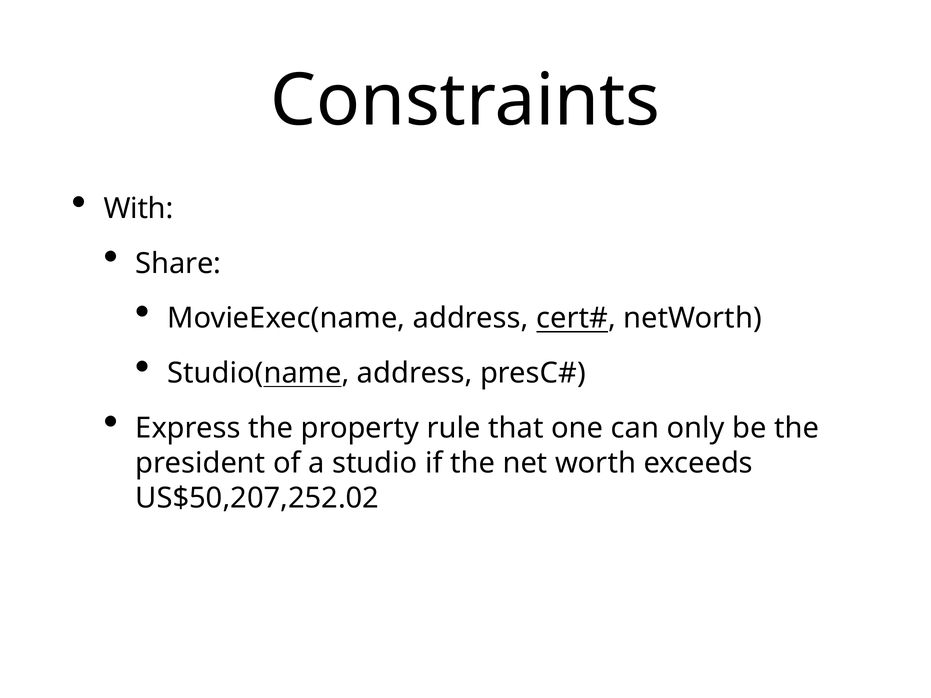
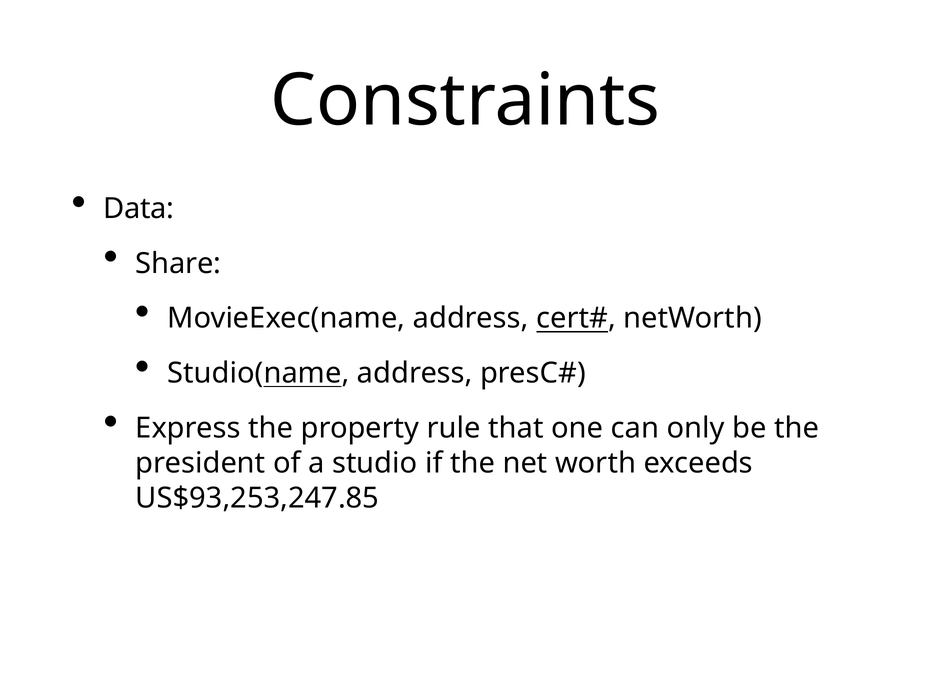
With: With -> Data
US$50,207,252.02: US$50,207,252.02 -> US$93,253,247.85
